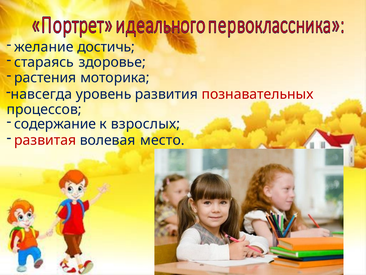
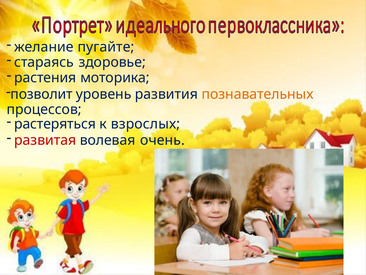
достичь: достичь -> пугайте
навсегда: навсегда -> позволит
познавательных colour: red -> orange
содержание: содержание -> растеряться
место: место -> очень
